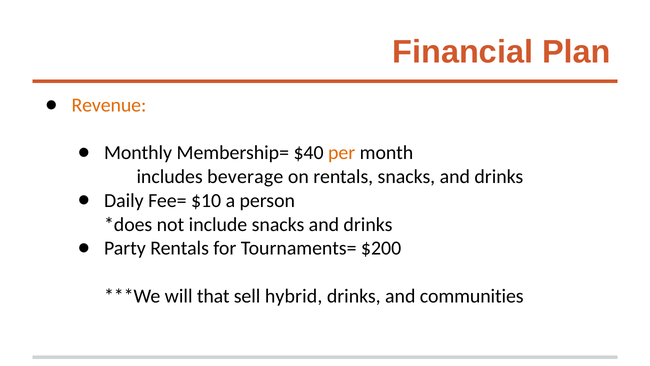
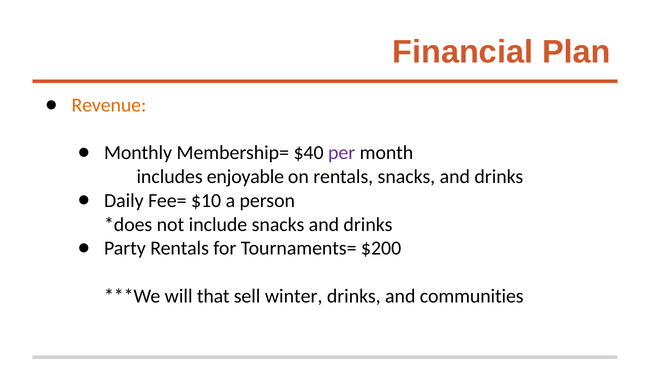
per colour: orange -> purple
beverage: beverage -> enjoyable
hybrid: hybrid -> winter
